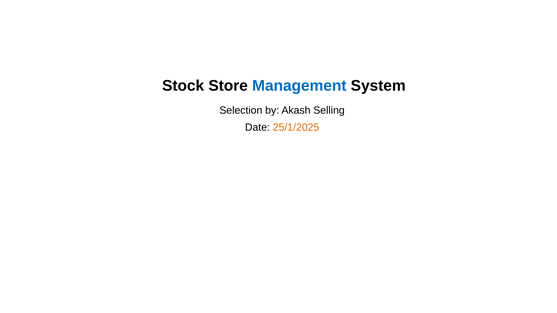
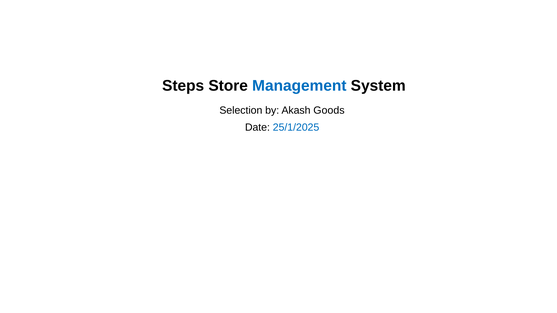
Stock: Stock -> Steps
Selling: Selling -> Goods
25/1/2025 colour: orange -> blue
